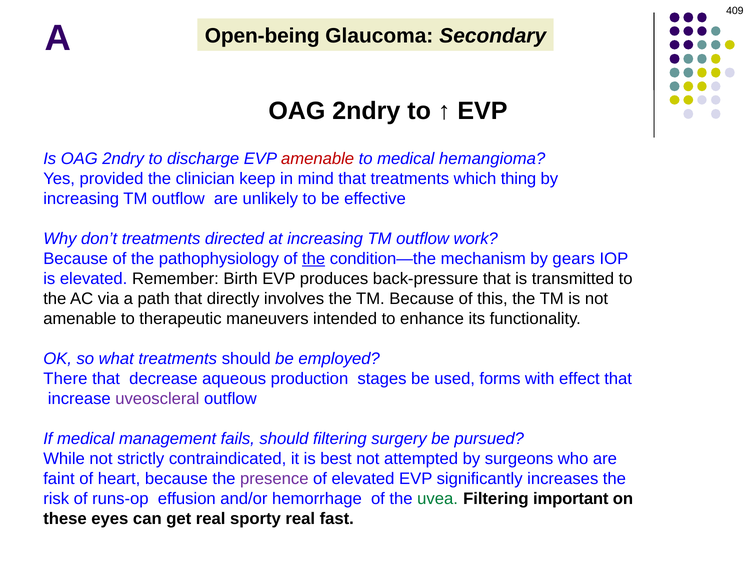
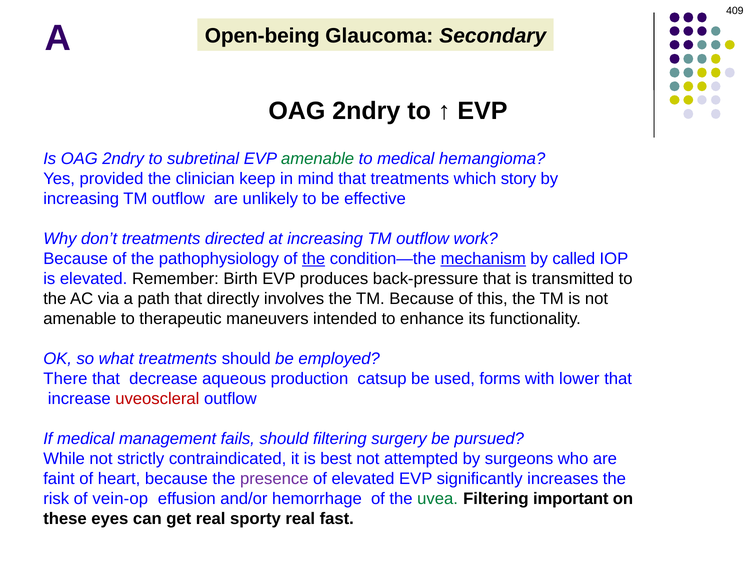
discharge: discharge -> subretinal
amenable at (318, 159) colour: red -> green
thing: thing -> story
mechanism underline: none -> present
gears: gears -> called
stages: stages -> catsup
effect: effect -> lower
uveoscleral colour: purple -> red
runs-op: runs-op -> vein-op
